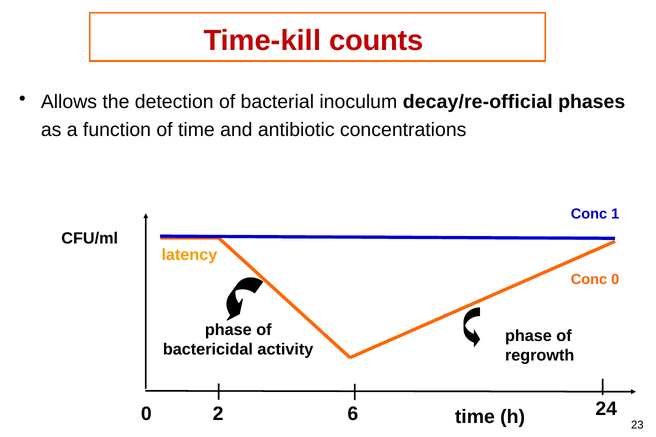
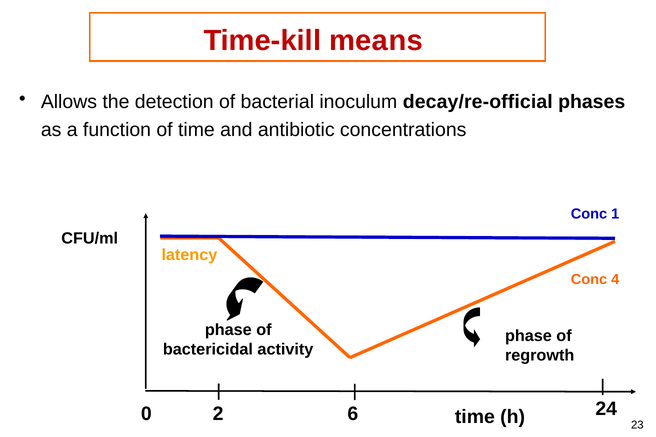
counts: counts -> means
Conc 0: 0 -> 4
